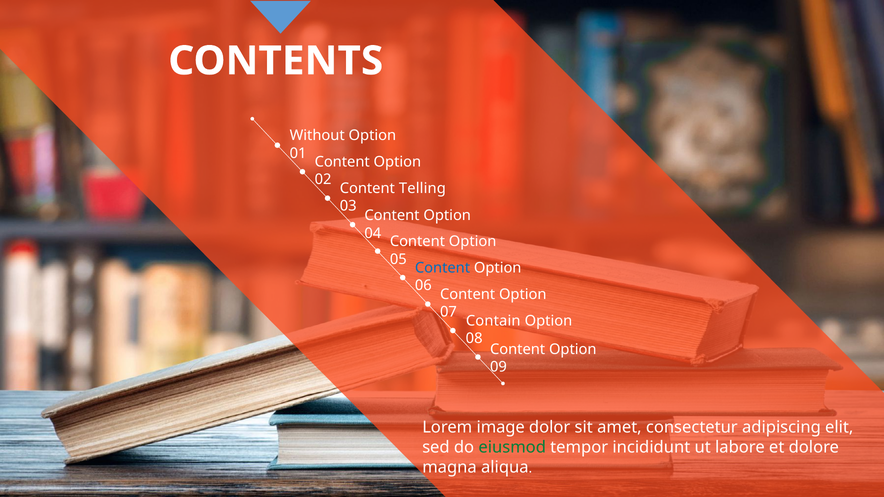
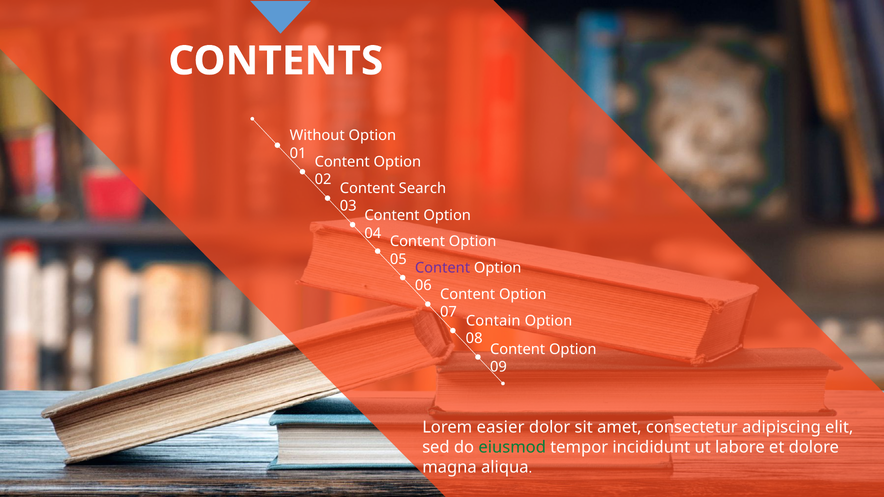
Telling: Telling -> Search
Content at (443, 268) colour: blue -> purple
image: image -> easier
